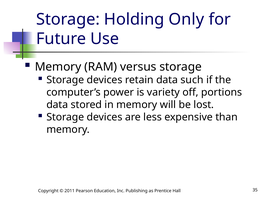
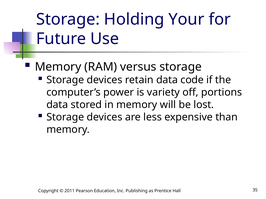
Only: Only -> Your
such: such -> code
